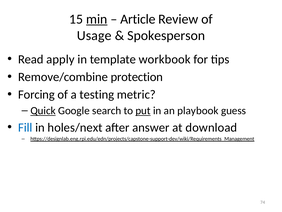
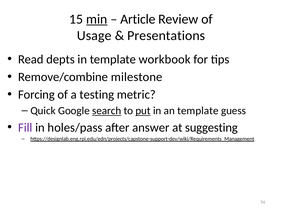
Spokesperson: Spokesperson -> Presentations
apply: apply -> depts
protection: protection -> milestone
Quick underline: present -> none
search underline: none -> present
an playbook: playbook -> template
Fill colour: blue -> purple
holes/next: holes/next -> holes/pass
download: download -> suggesting
